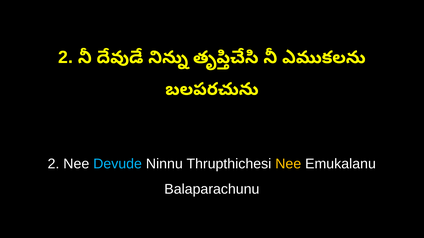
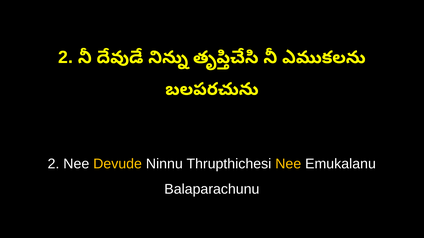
Devude colour: light blue -> yellow
